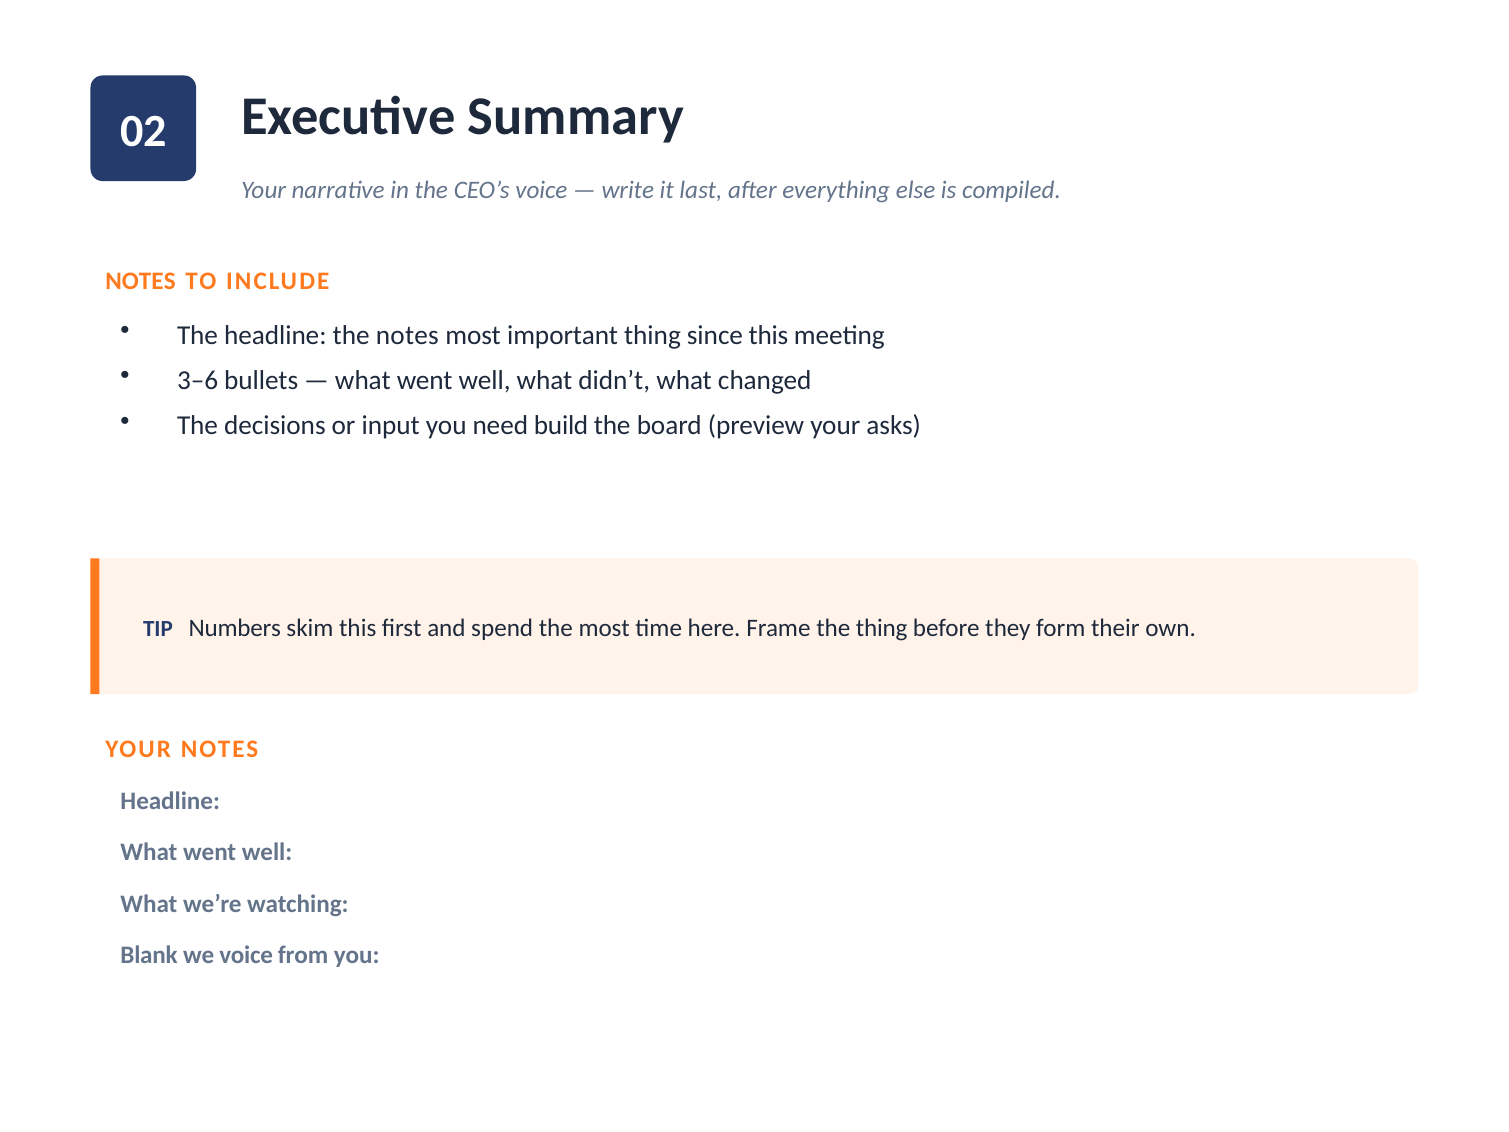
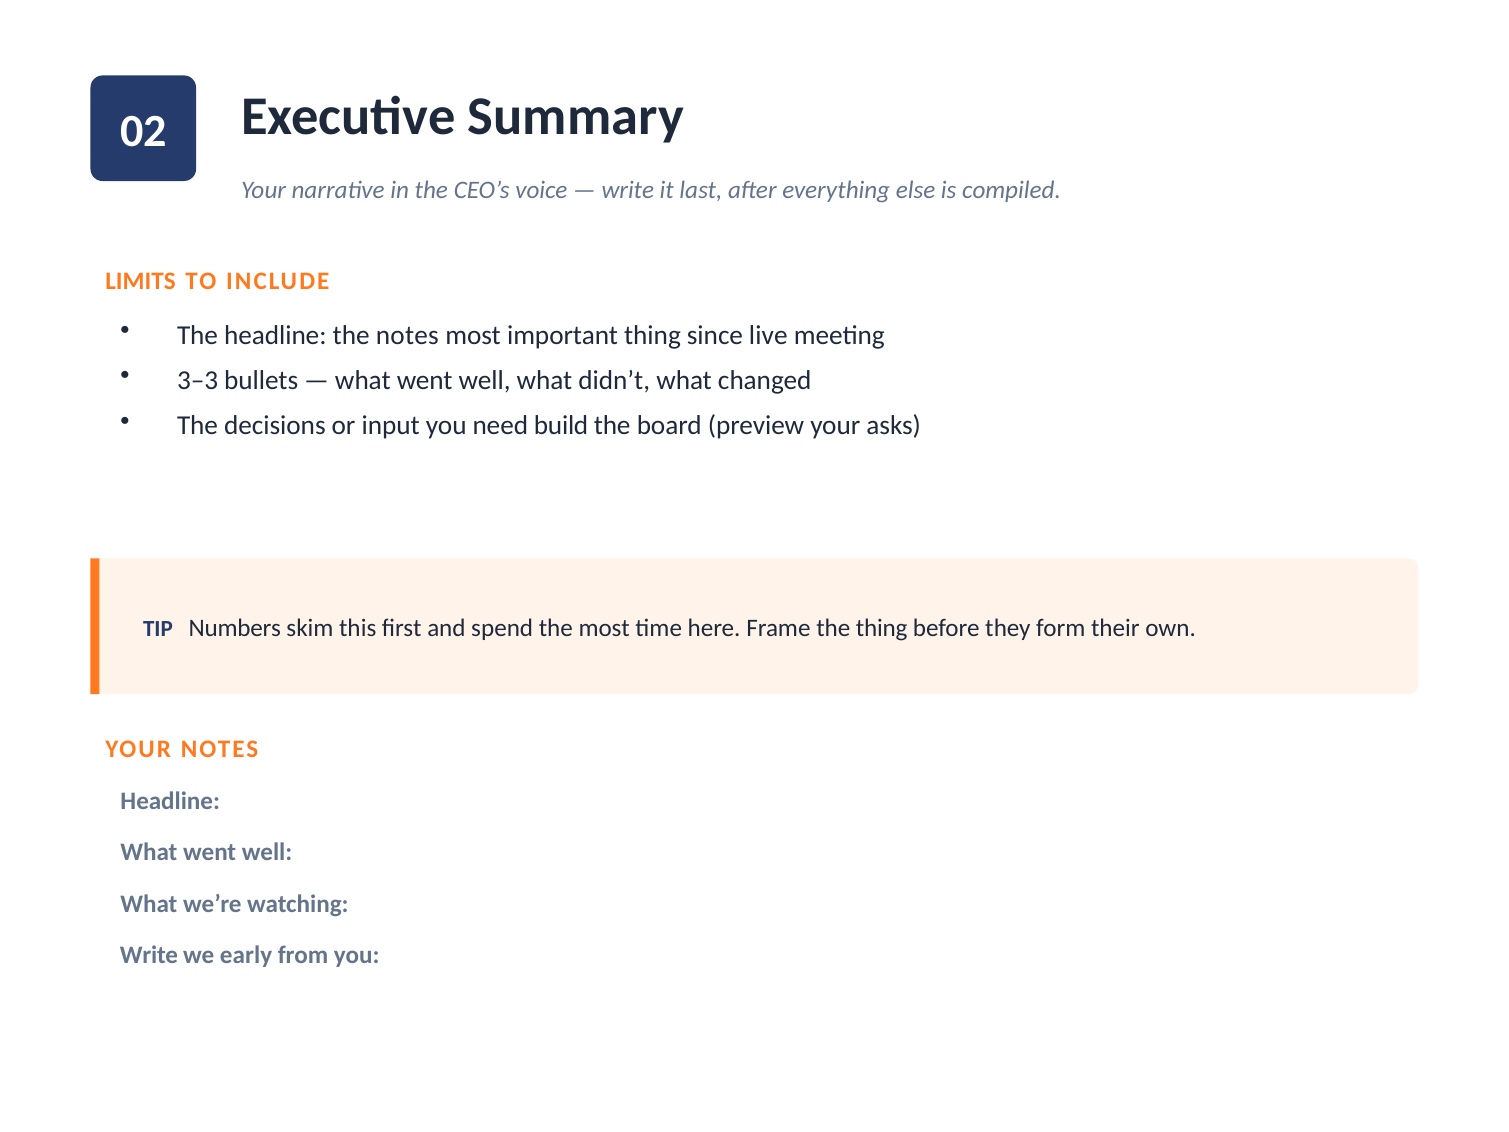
NOTES at (140, 281): NOTES -> LIMITS
since this: this -> live
3–6: 3–6 -> 3–3
Blank at (149, 955): Blank -> Write
we voice: voice -> early
